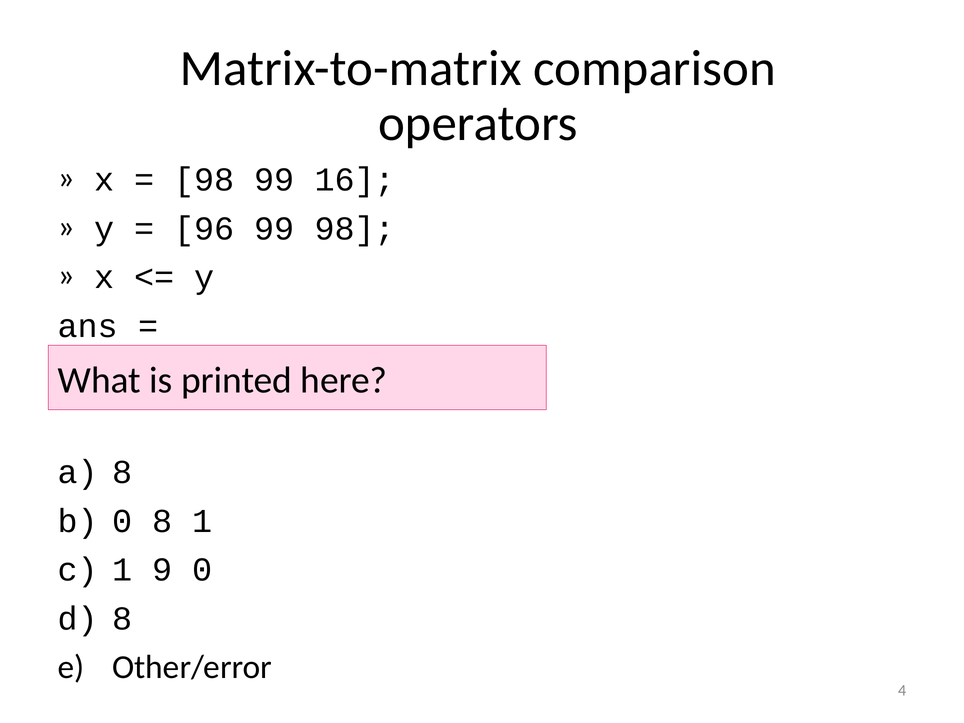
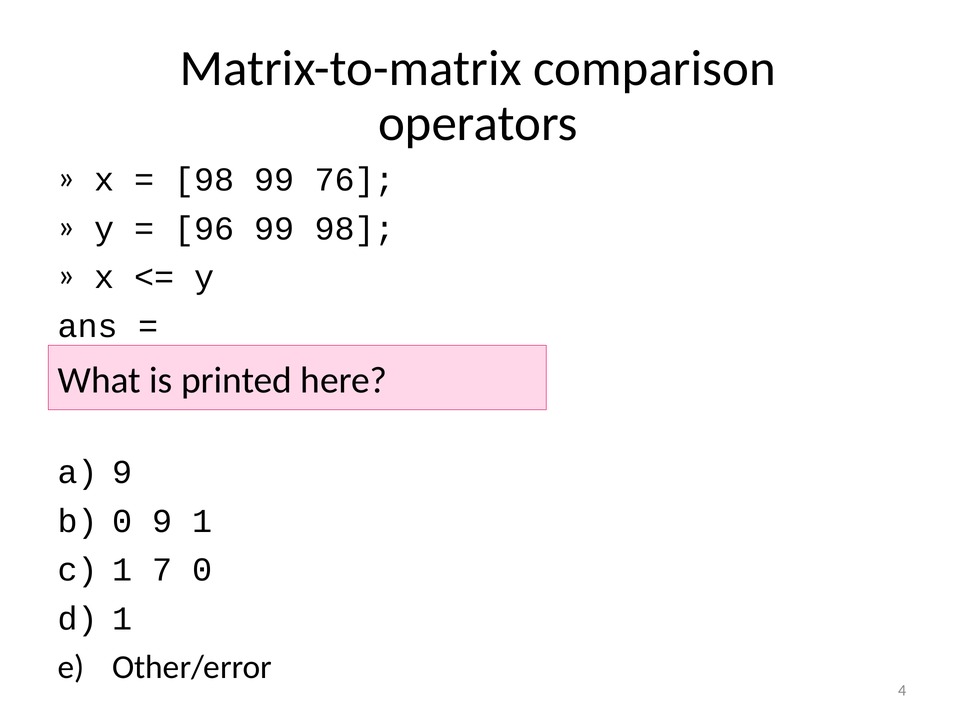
16: 16 -> 76
8 at (122, 472): 8 -> 9
0 8: 8 -> 9
9: 9 -> 7
8 at (122, 618): 8 -> 1
